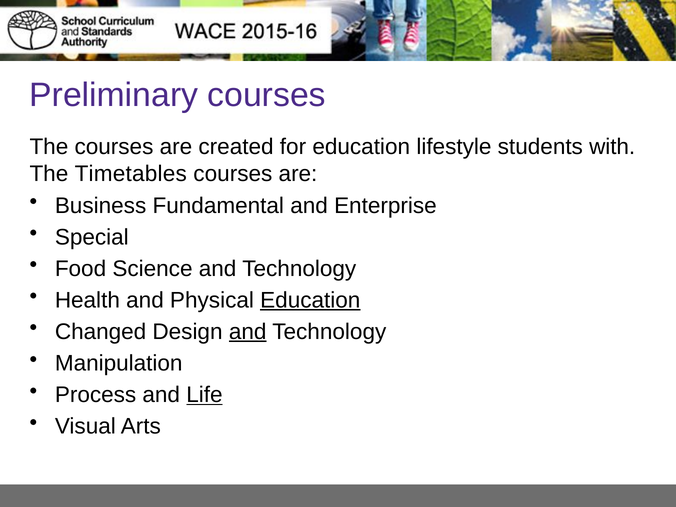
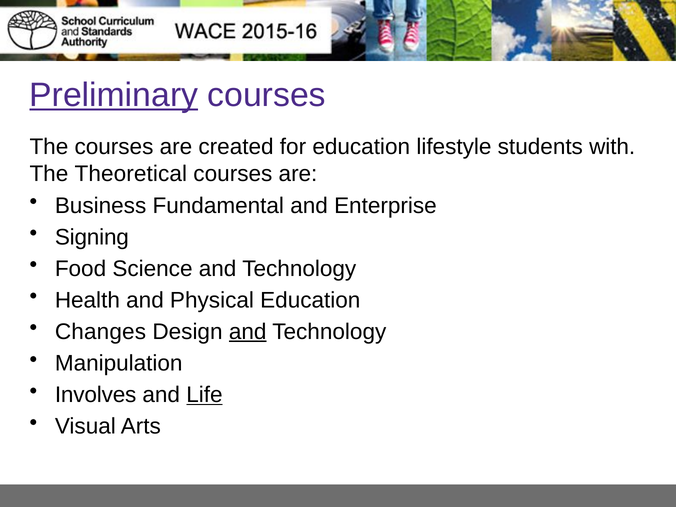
Preliminary underline: none -> present
Timetables: Timetables -> Theoretical
Special: Special -> Signing
Education at (310, 300) underline: present -> none
Changed: Changed -> Changes
Process: Process -> Involves
